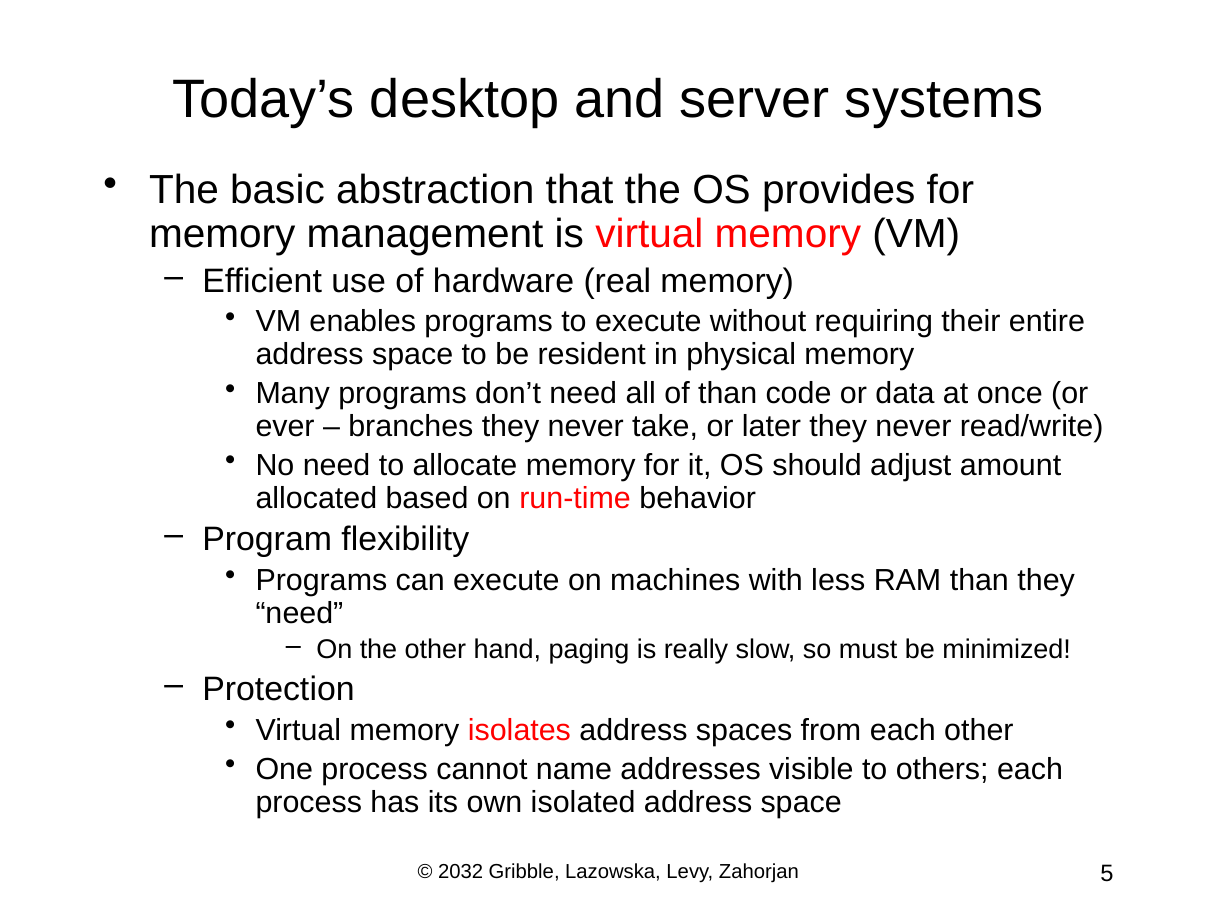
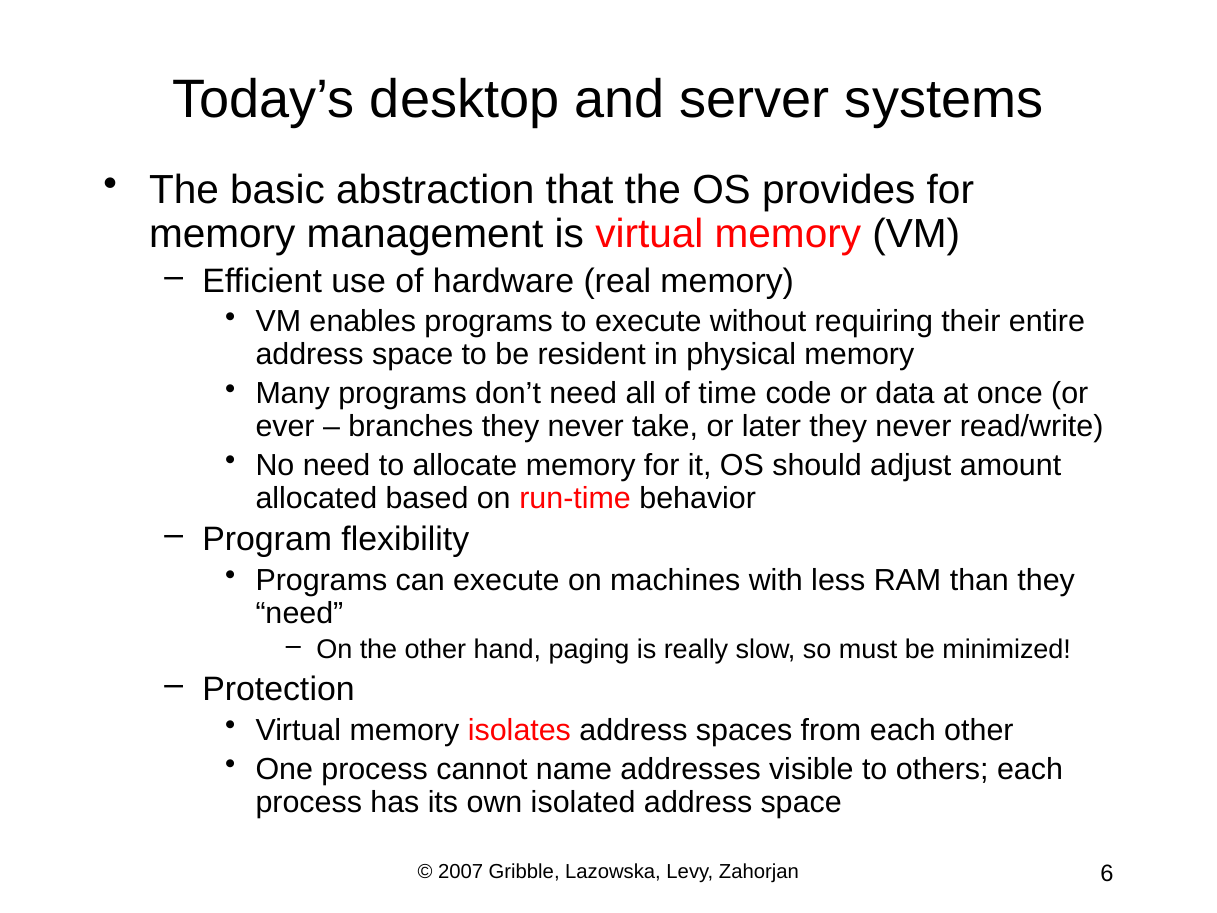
of than: than -> time
2032: 2032 -> 2007
5: 5 -> 6
